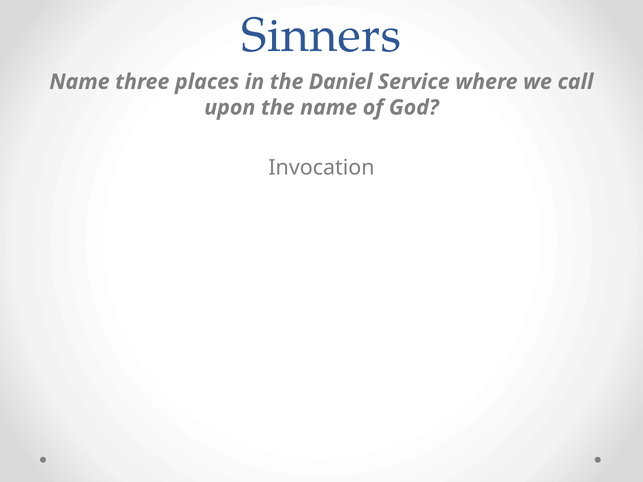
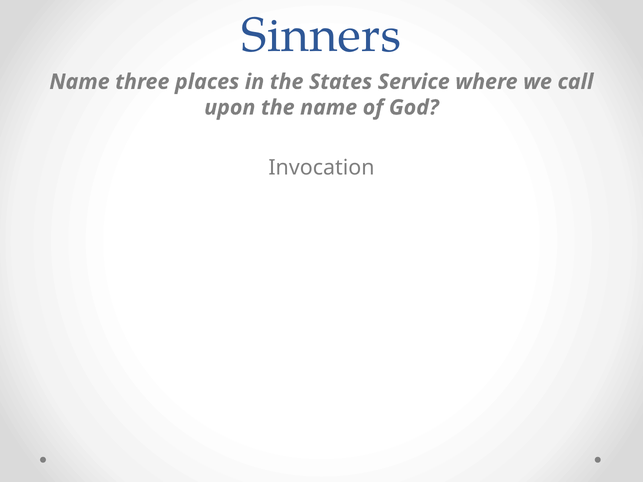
Daniel: Daniel -> States
